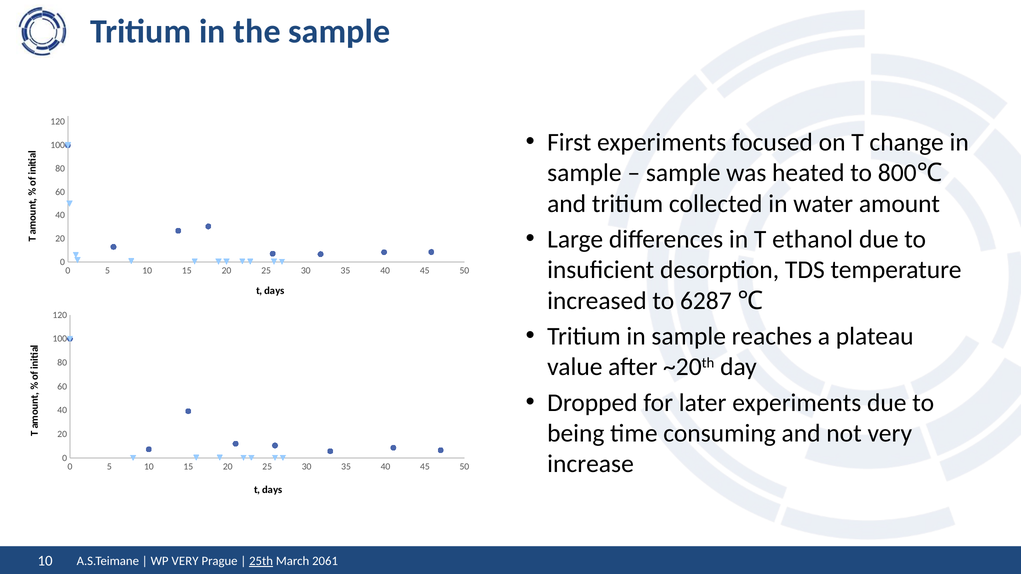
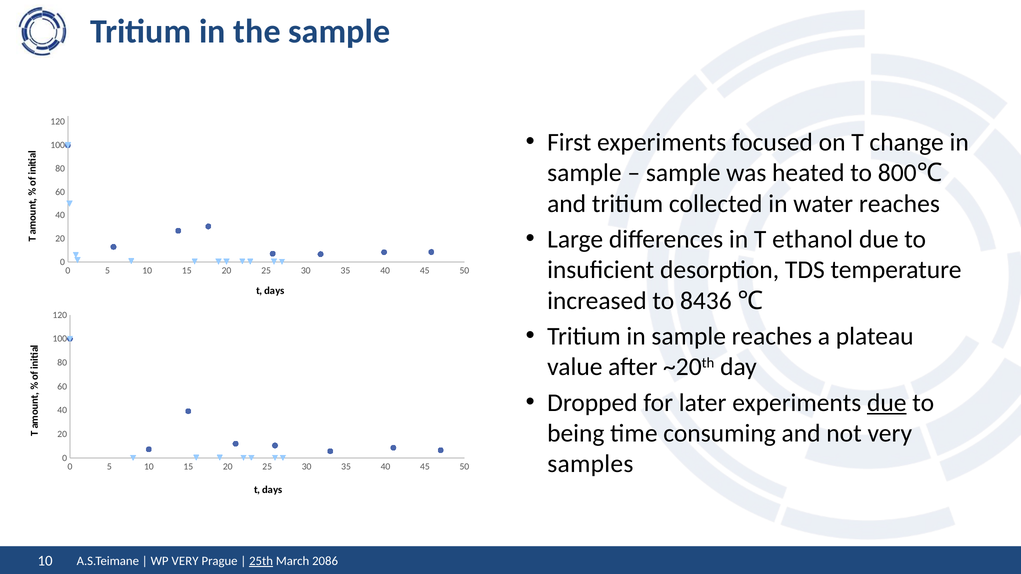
water amount: amount -> reaches
6287: 6287 -> 8436
due at (887, 403) underline: none -> present
increase: increase -> samples
2061: 2061 -> 2086
